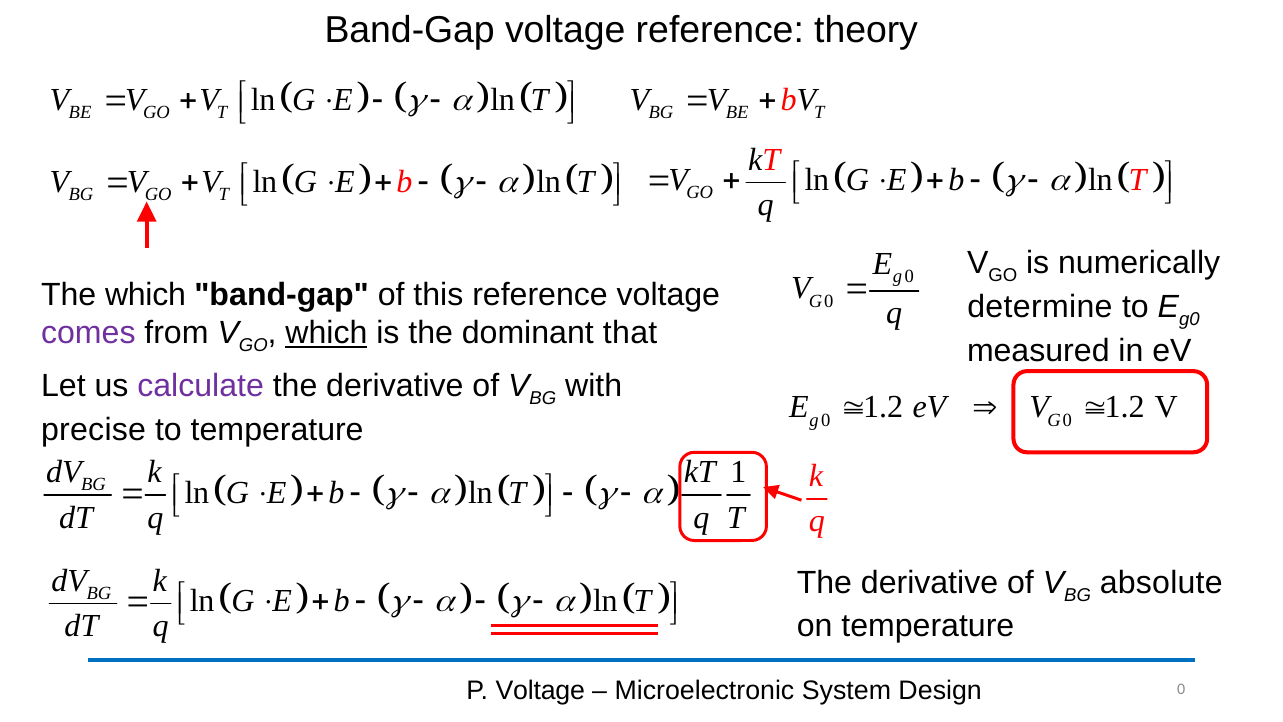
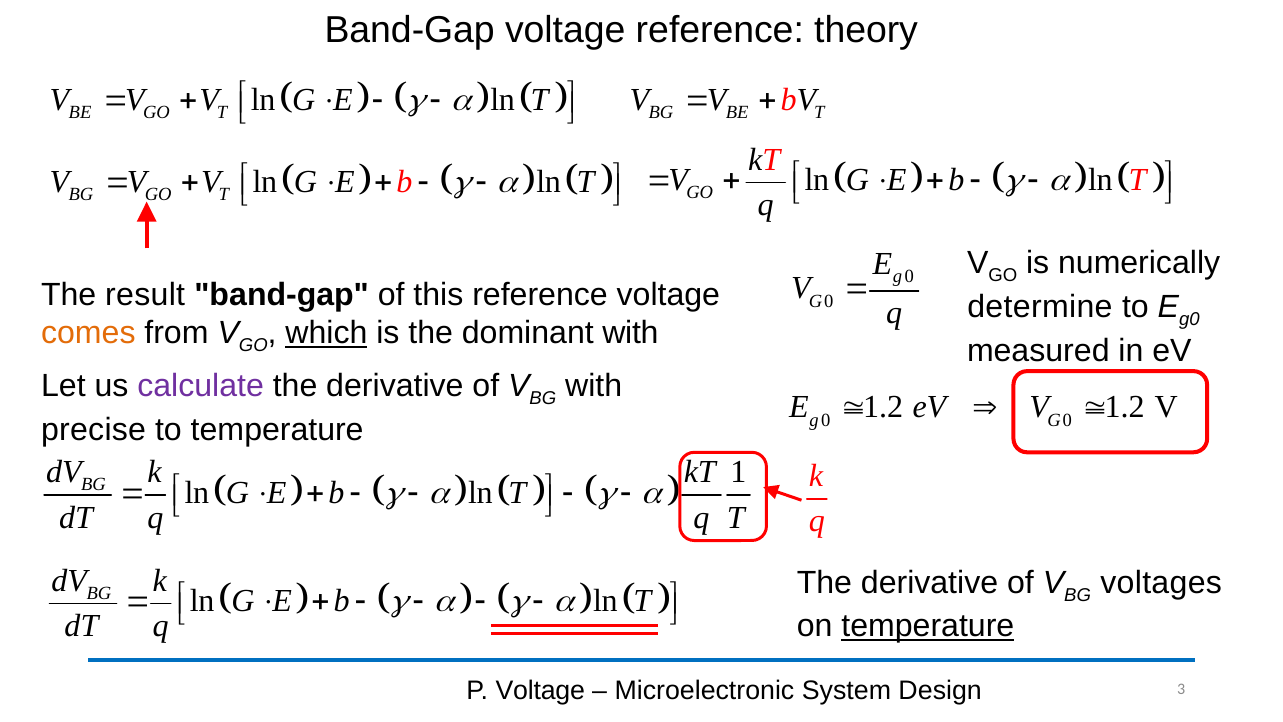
The which: which -> result
comes colour: purple -> orange
dominant that: that -> with
absolute: absolute -> voltages
temperature at (928, 626) underline: none -> present
Design 0: 0 -> 3
